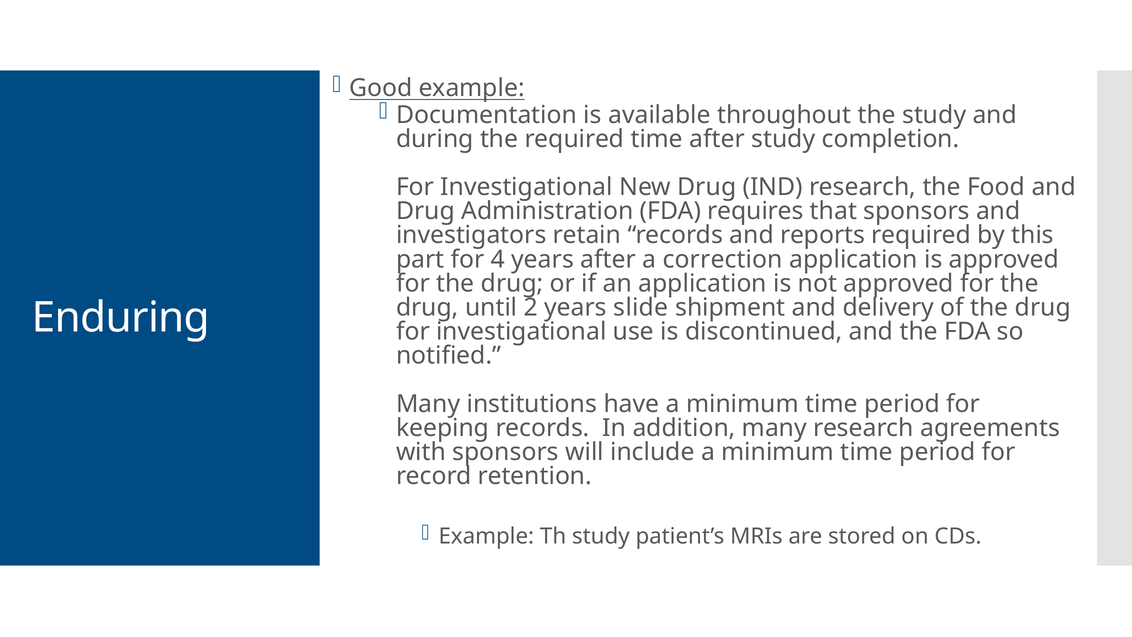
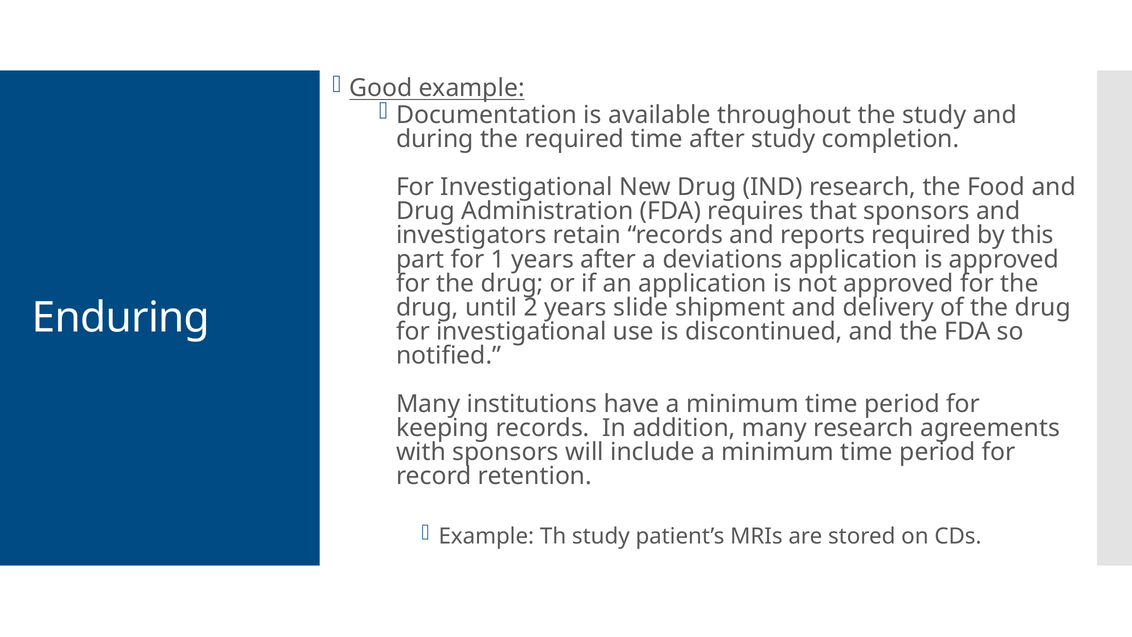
4: 4 -> 1
correction: correction -> deviations
